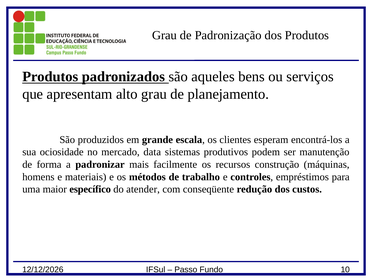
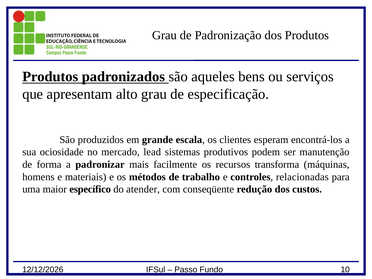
planejamento: planejamento -> especificação
data: data -> lead
construção: construção -> transforma
empréstimos: empréstimos -> relacionadas
